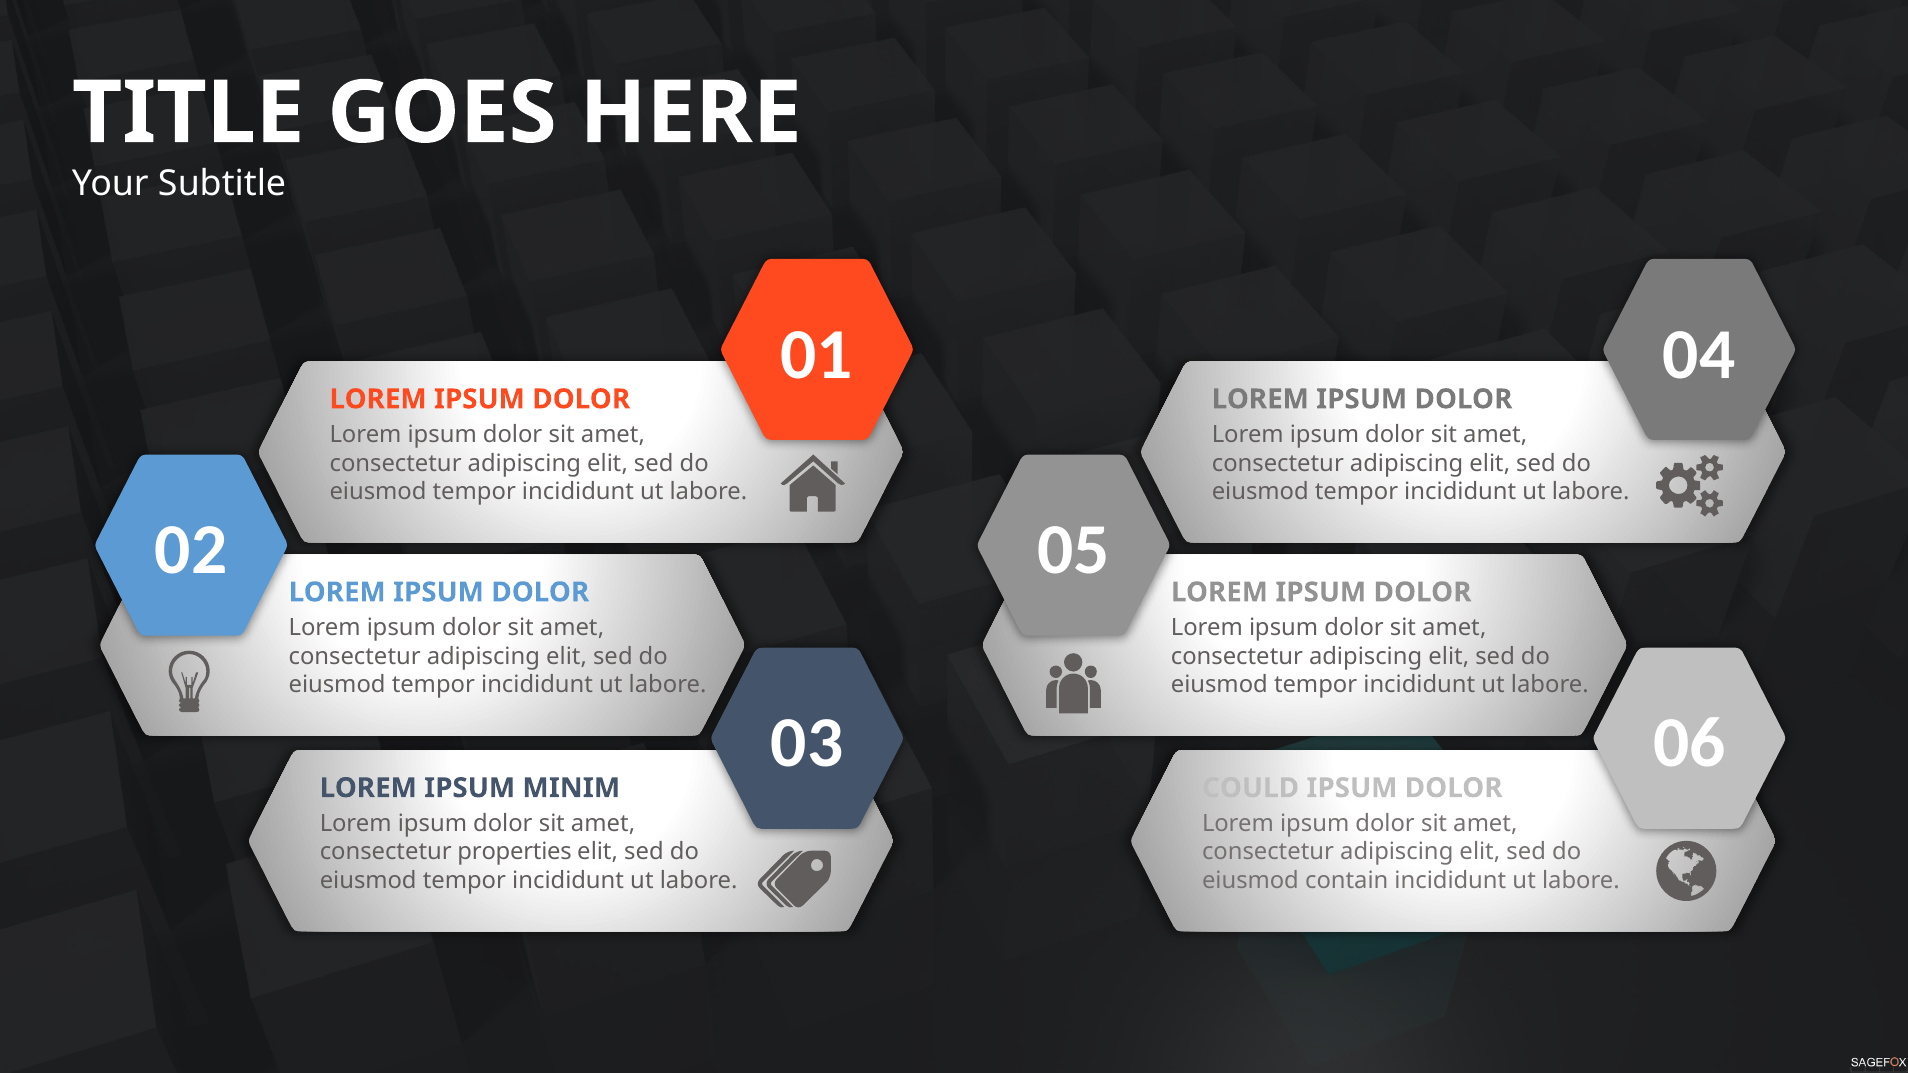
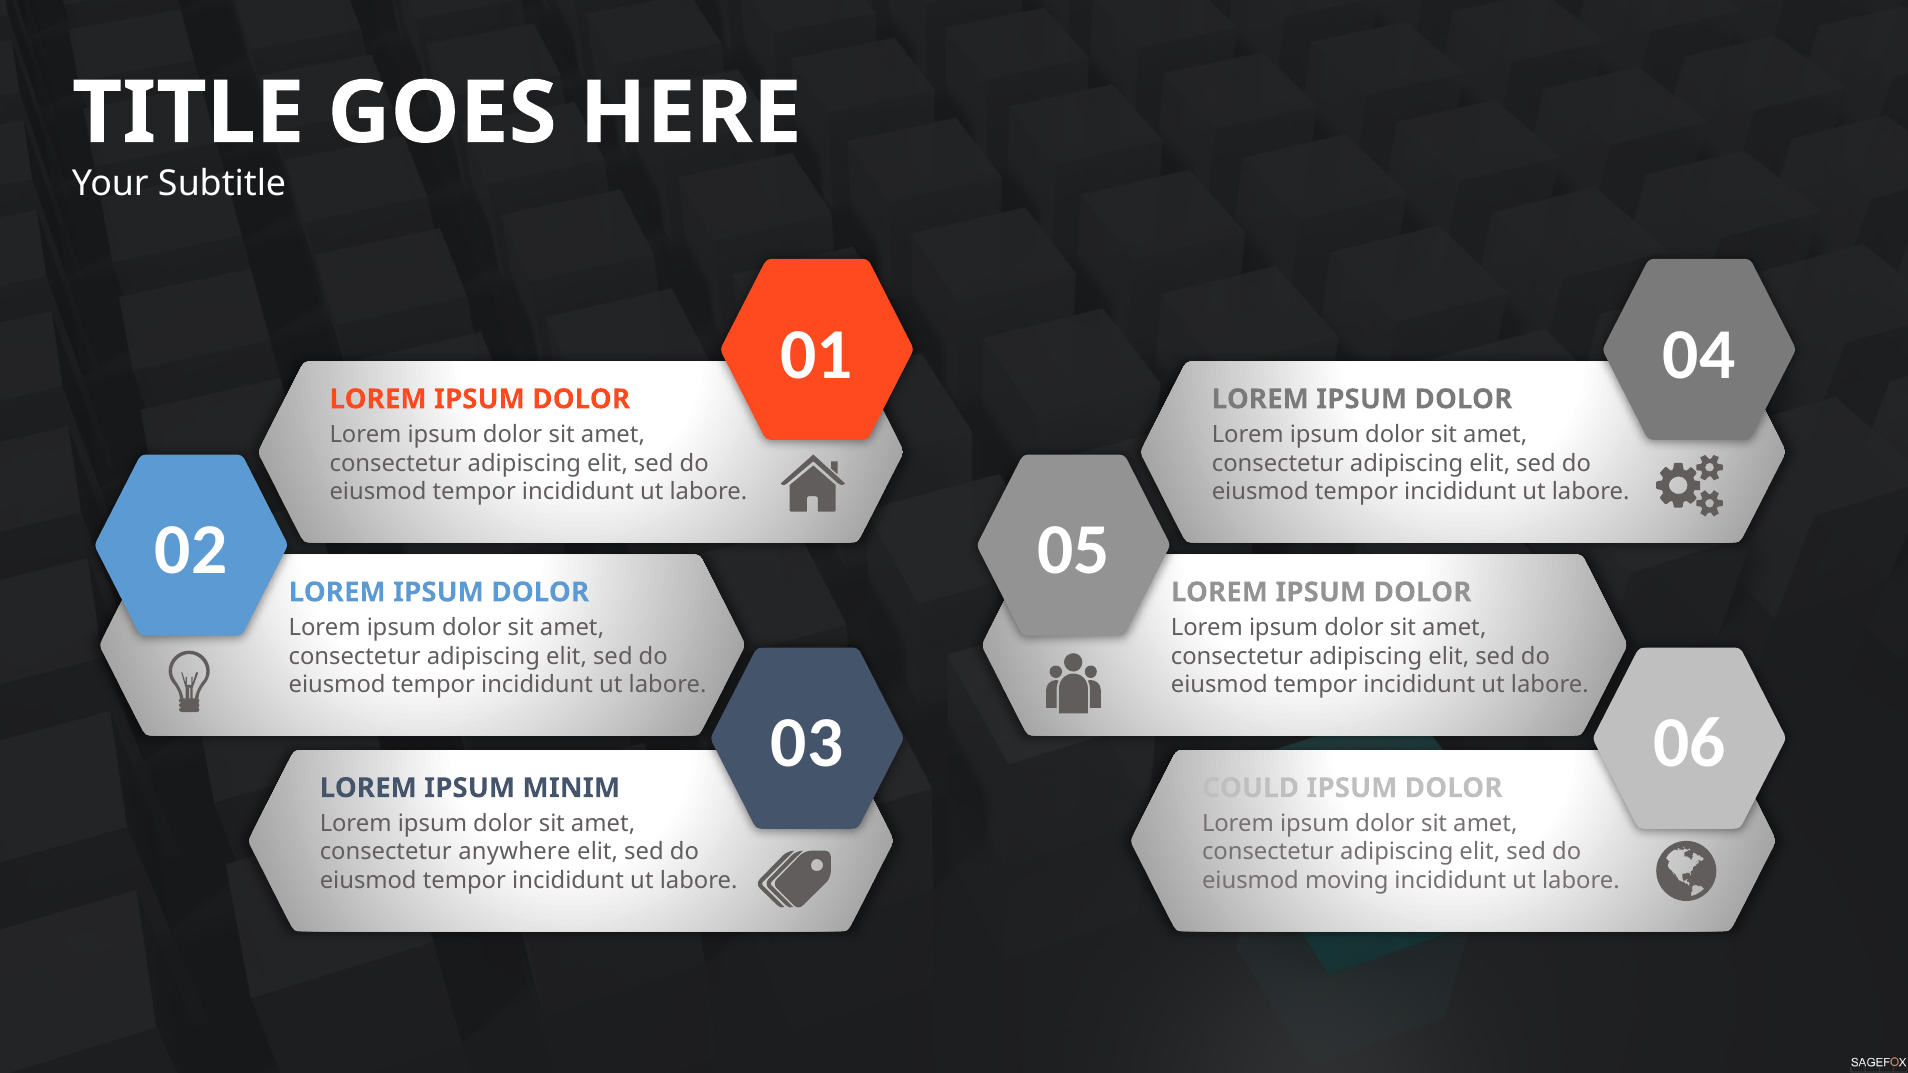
properties: properties -> anywhere
contain: contain -> moving
